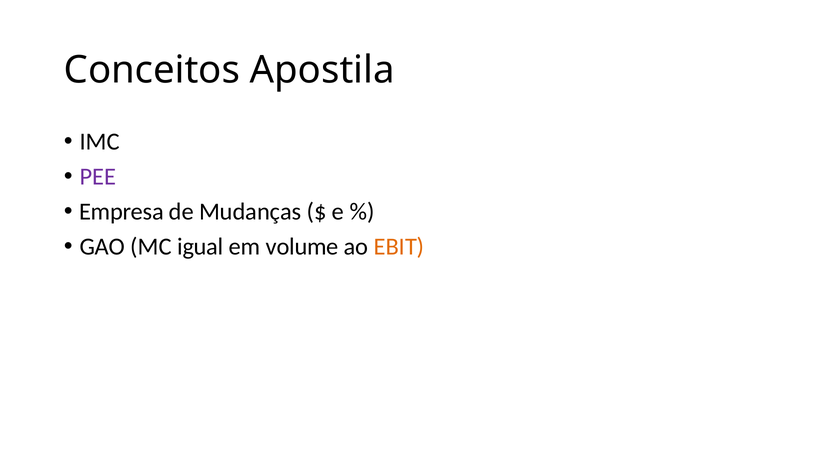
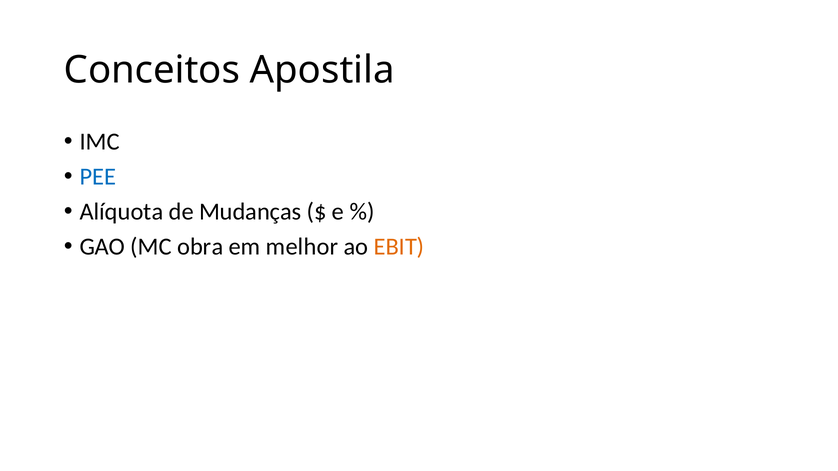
PEE colour: purple -> blue
Empresa: Empresa -> Alíquota
igual: igual -> obra
volume: volume -> melhor
